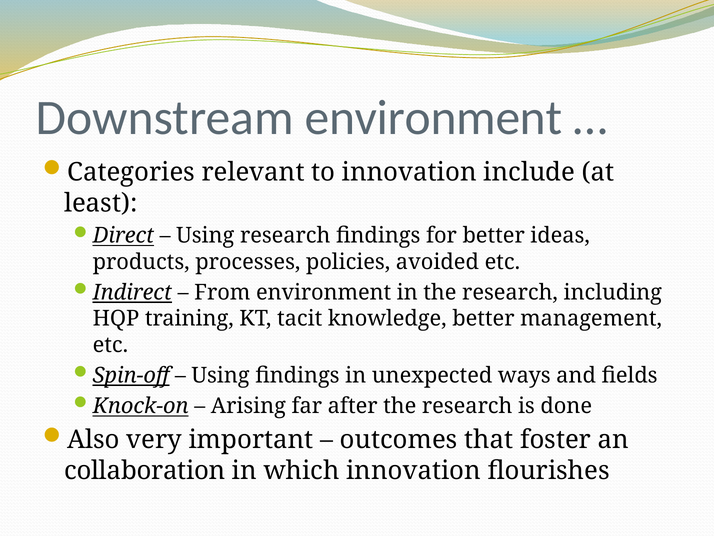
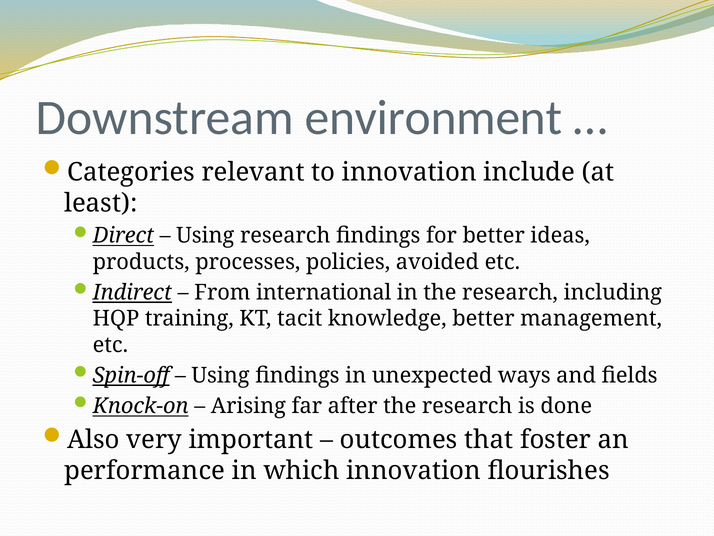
From environment: environment -> international
collaboration: collaboration -> performance
